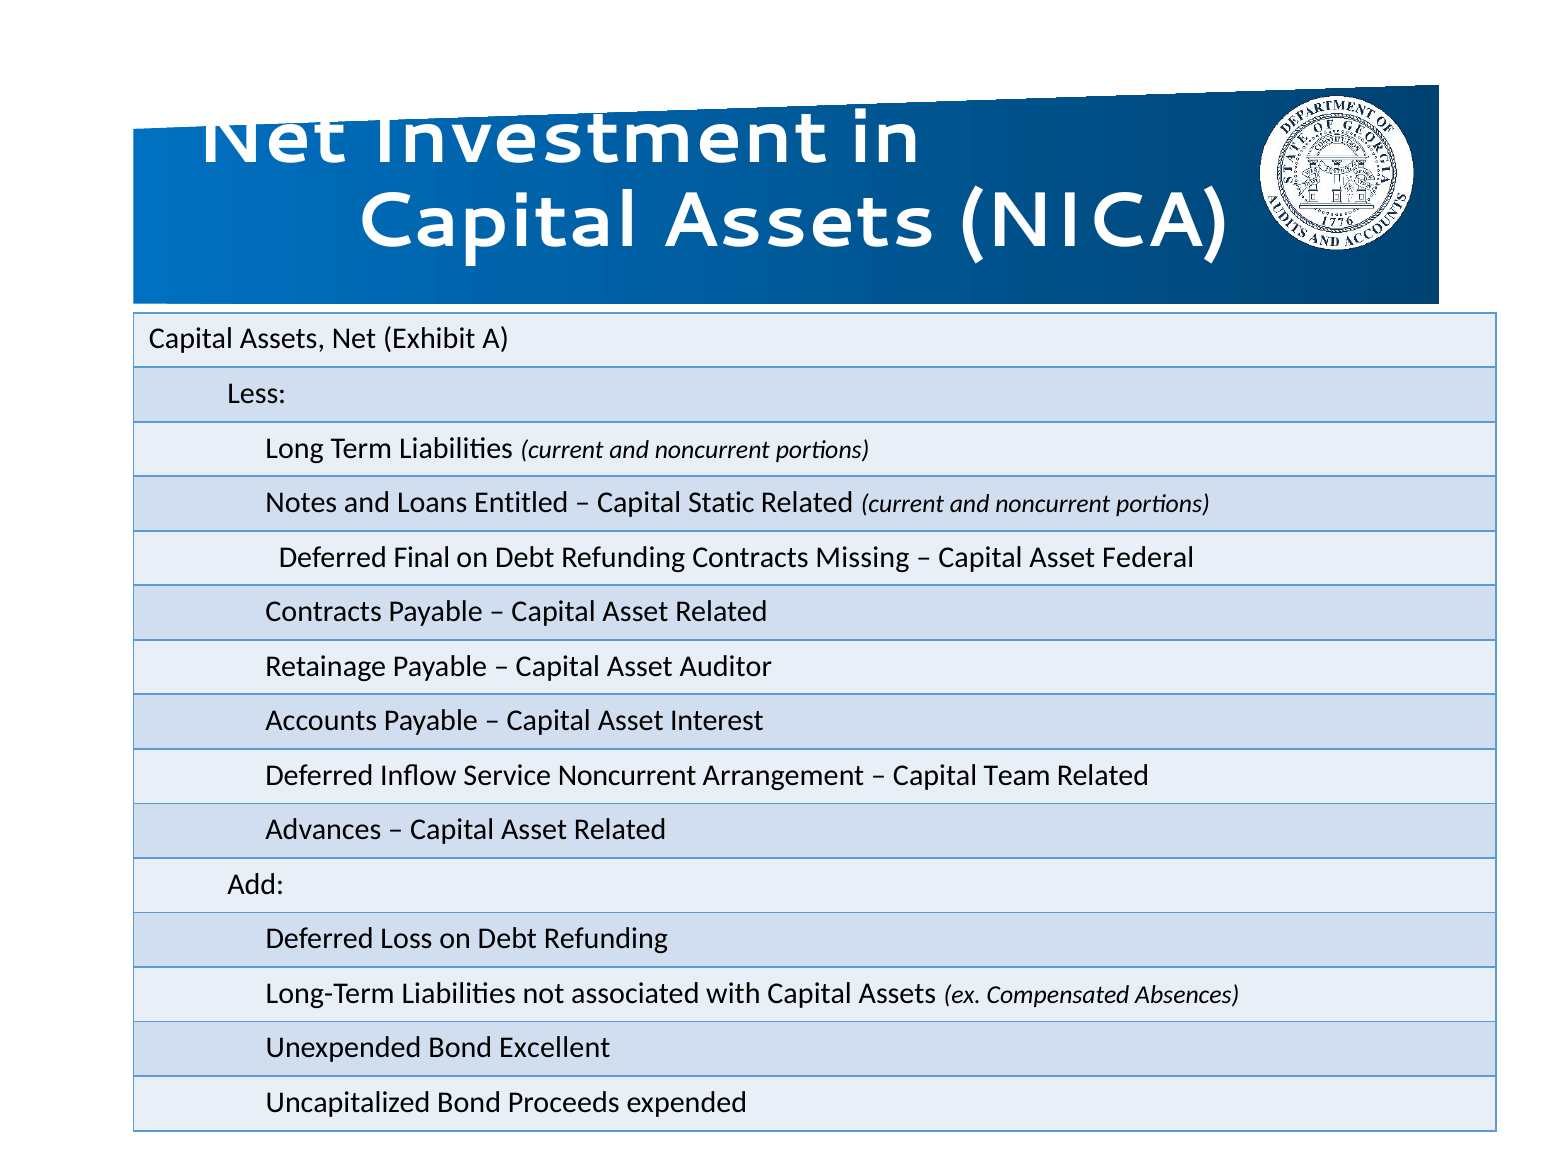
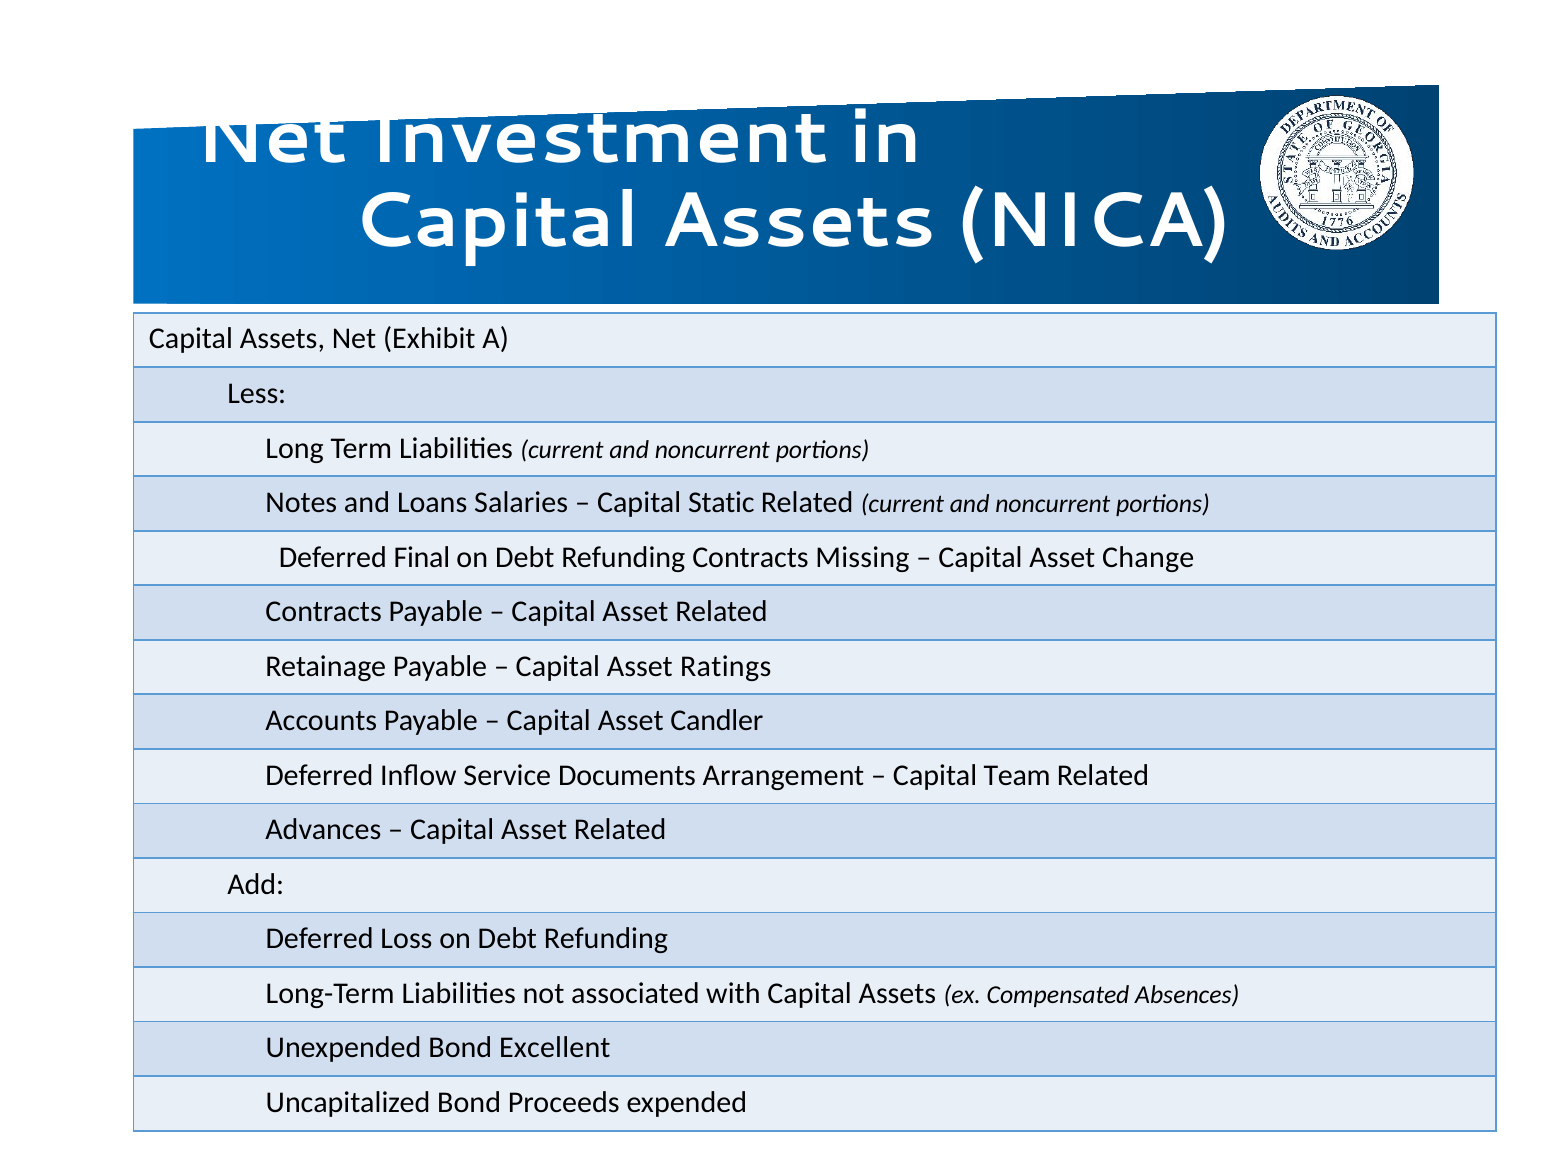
Entitled: Entitled -> Salaries
Federal: Federal -> Change
Auditor: Auditor -> Ratings
Interest: Interest -> Candler
Service Noncurrent: Noncurrent -> Documents
